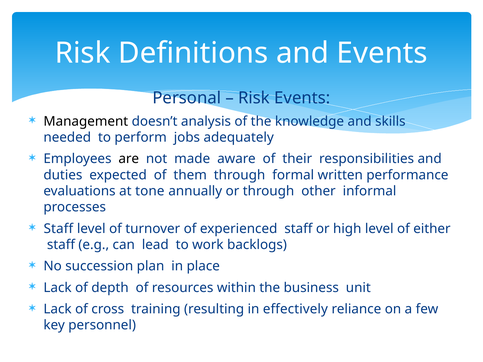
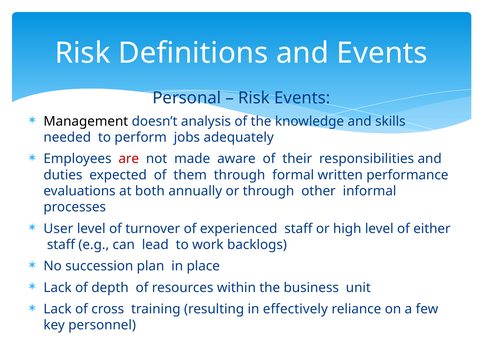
are colour: black -> red
tone: tone -> both
Staff at (58, 229): Staff -> User
